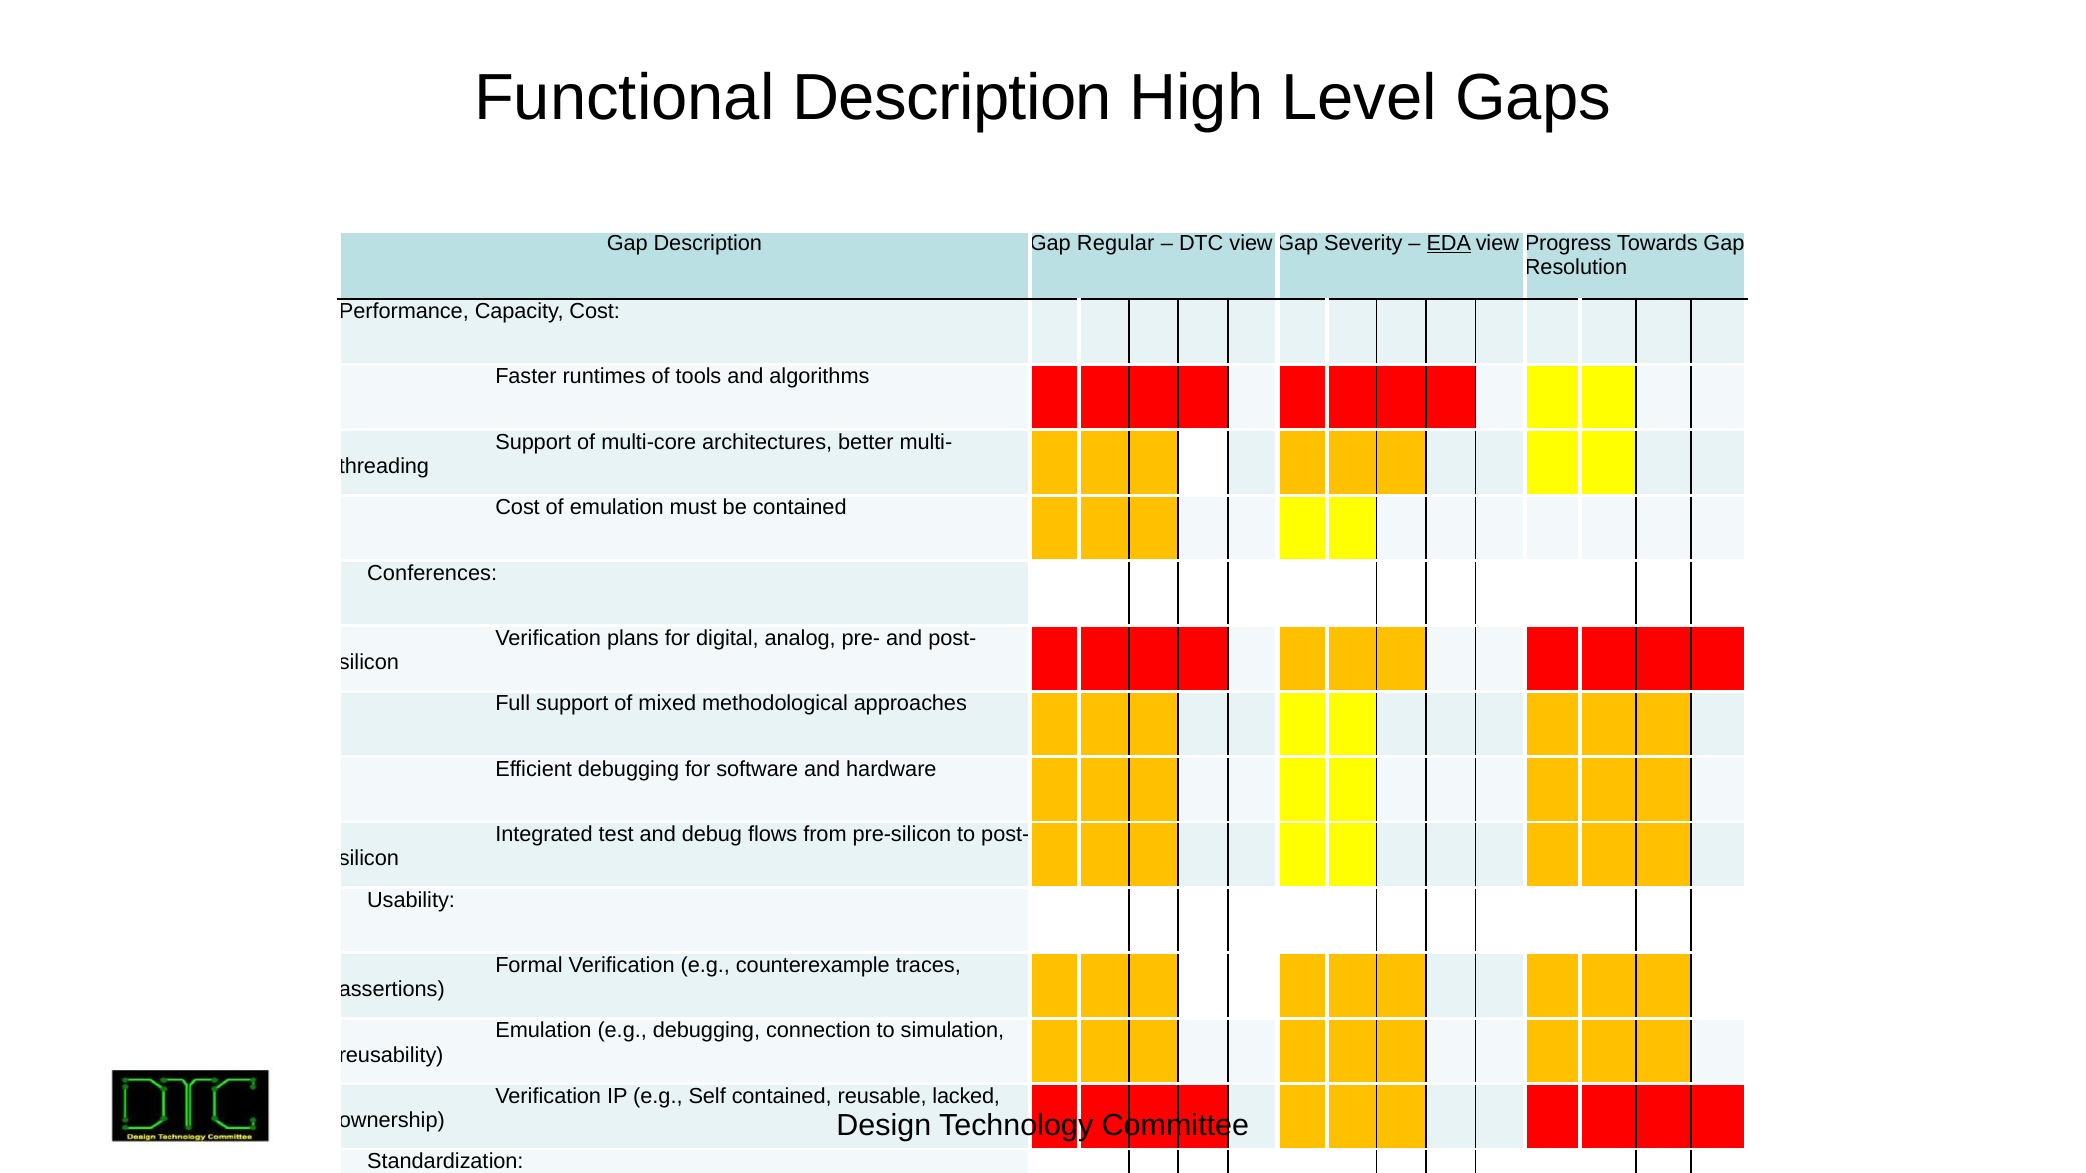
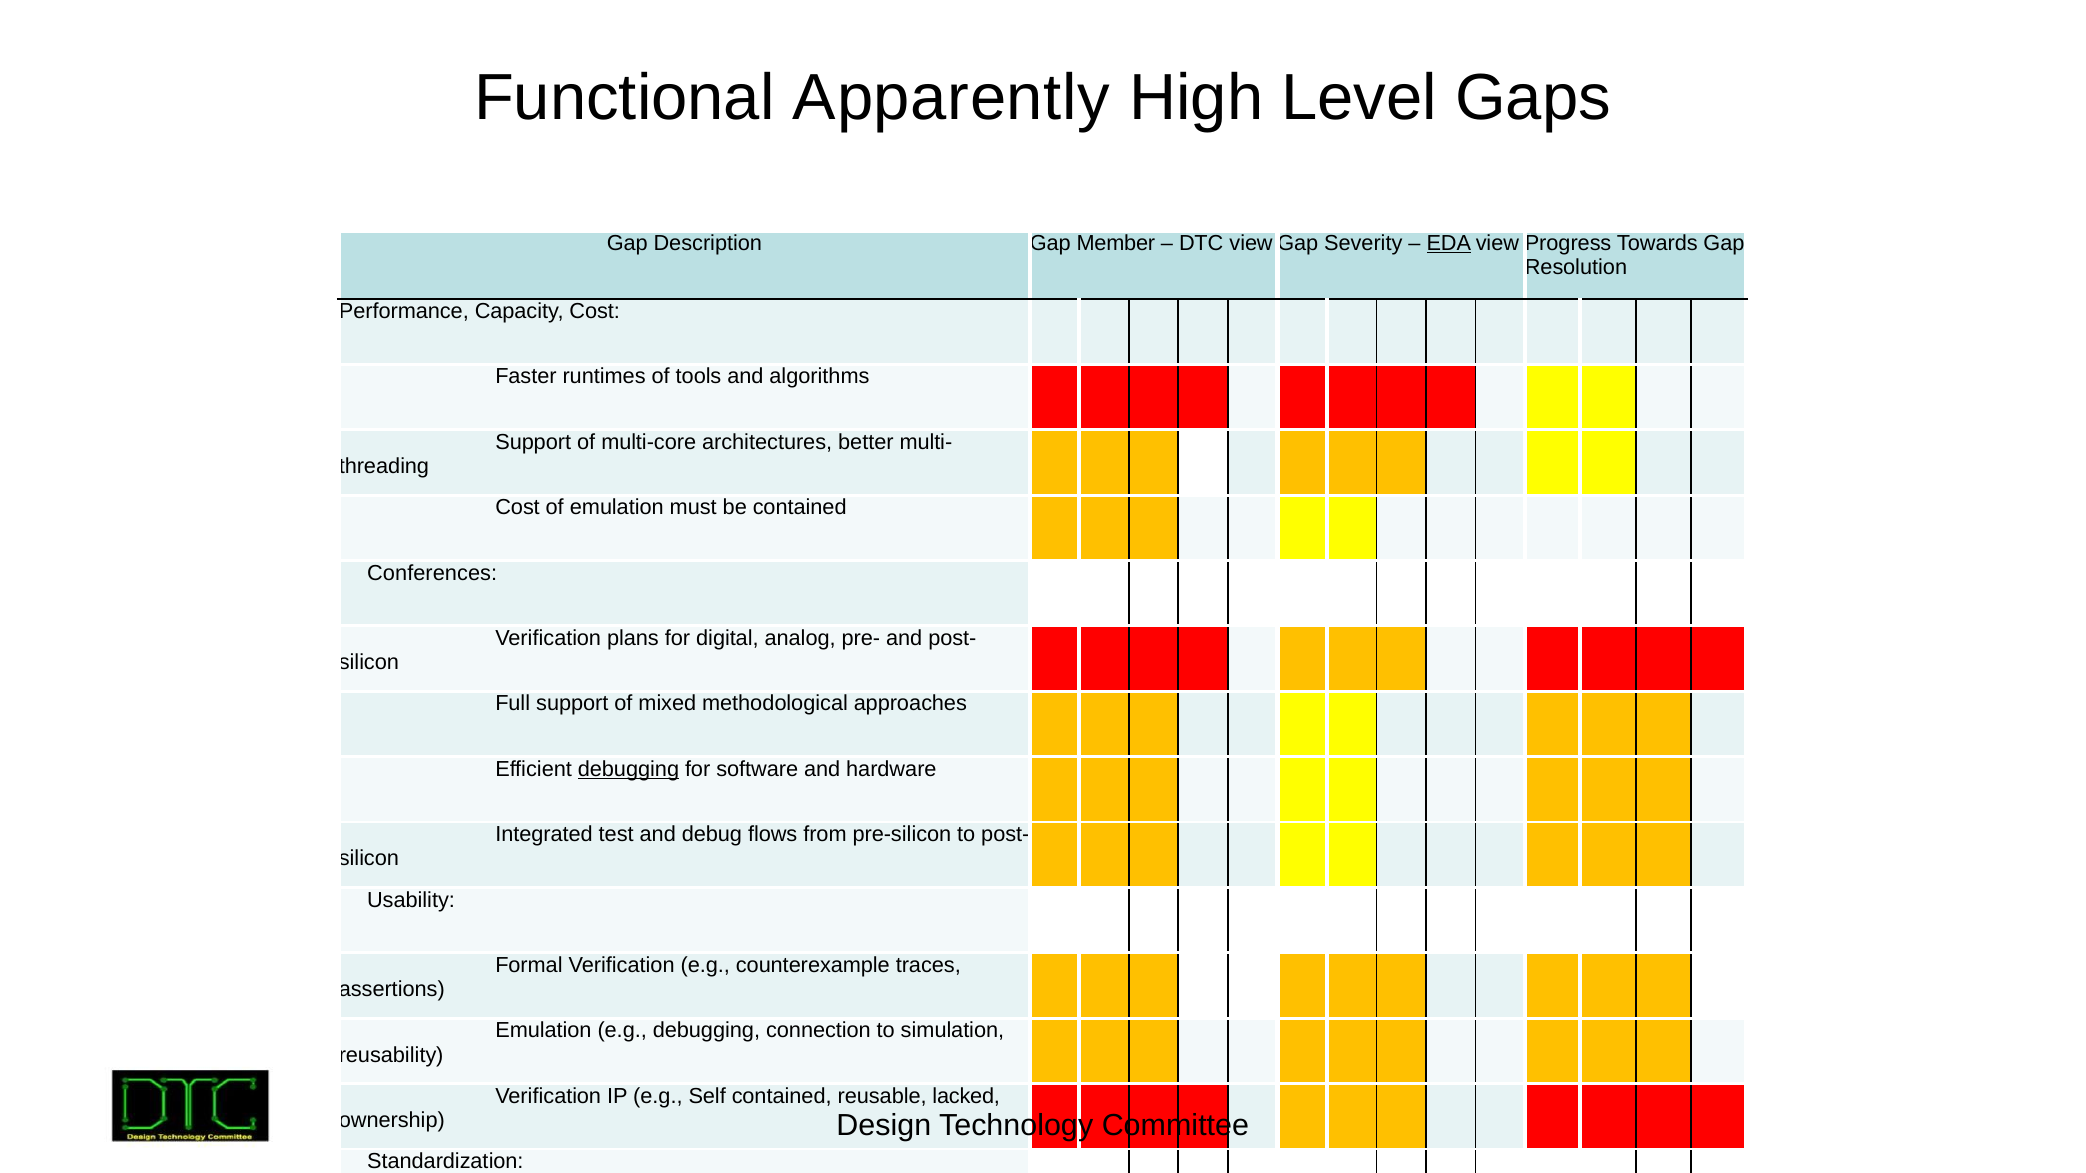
Functional Description: Description -> Apparently
Regular: Regular -> Member
debugging at (628, 769) underline: none -> present
